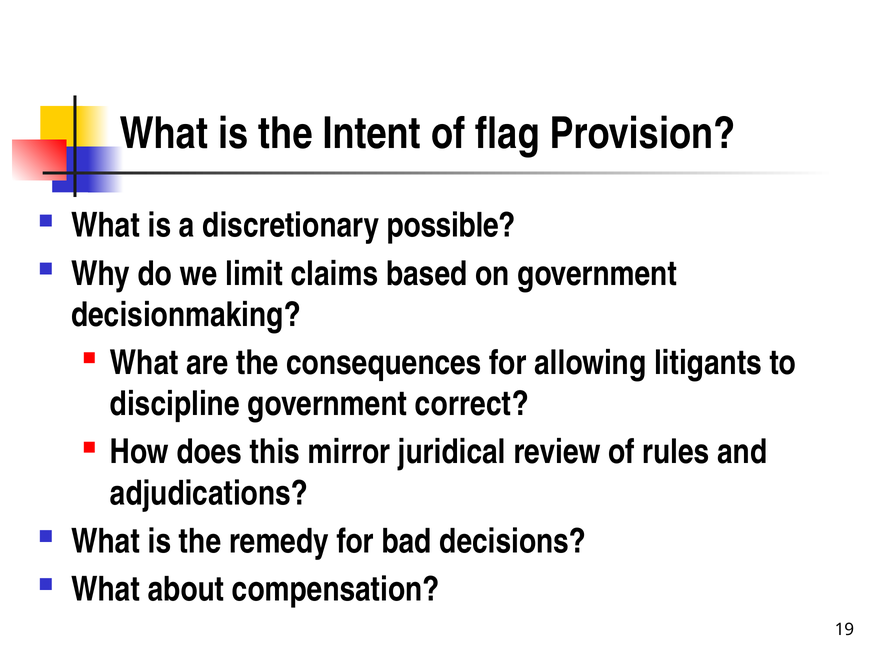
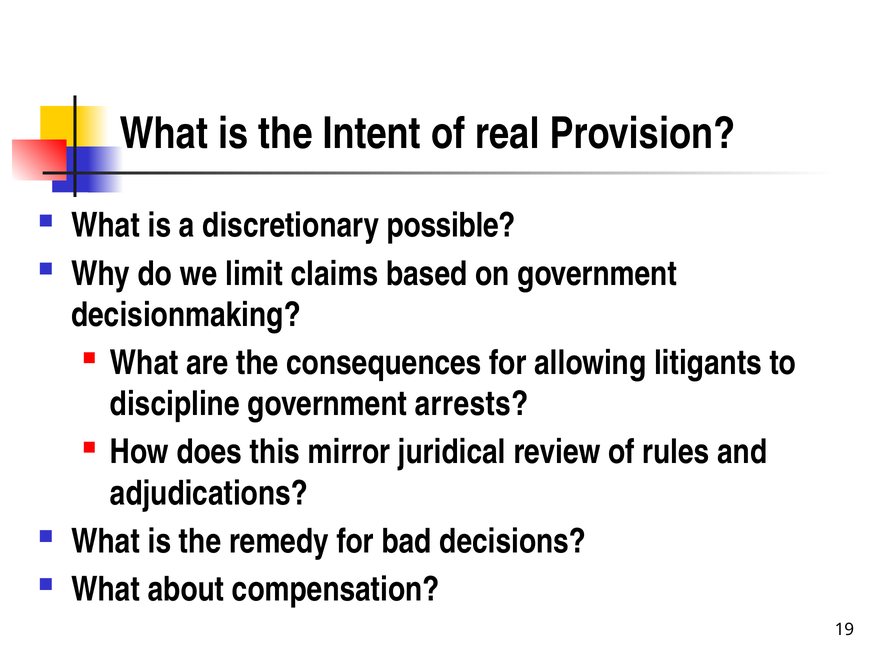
flag: flag -> real
correct: correct -> arrests
